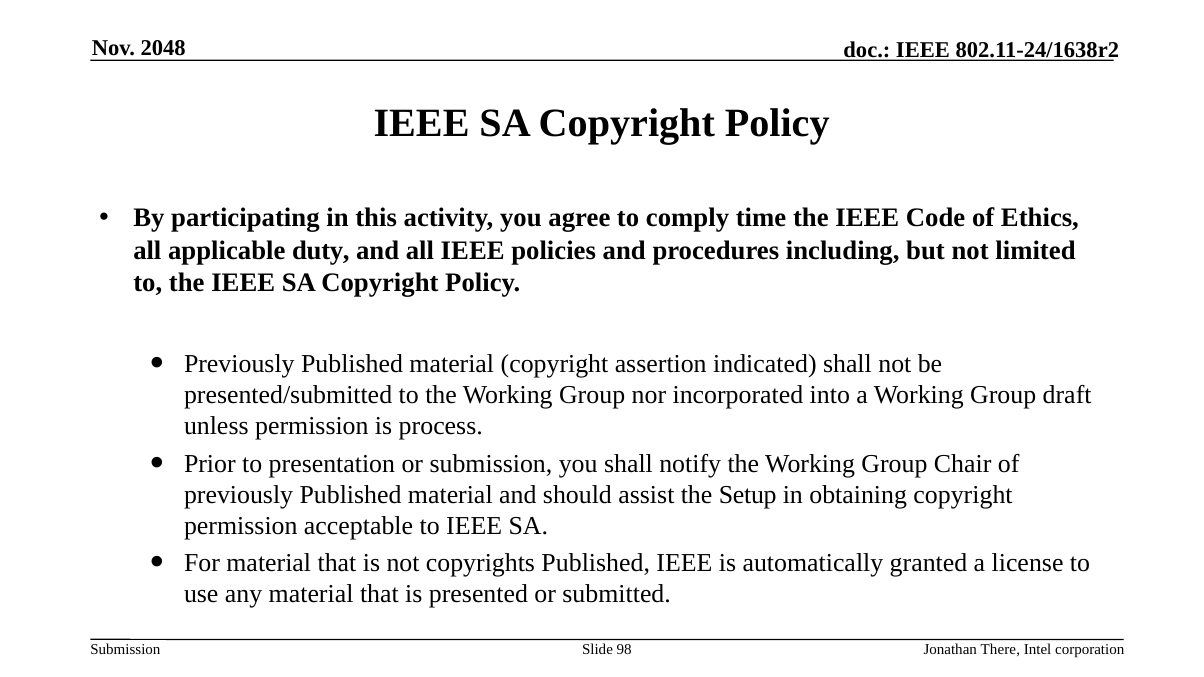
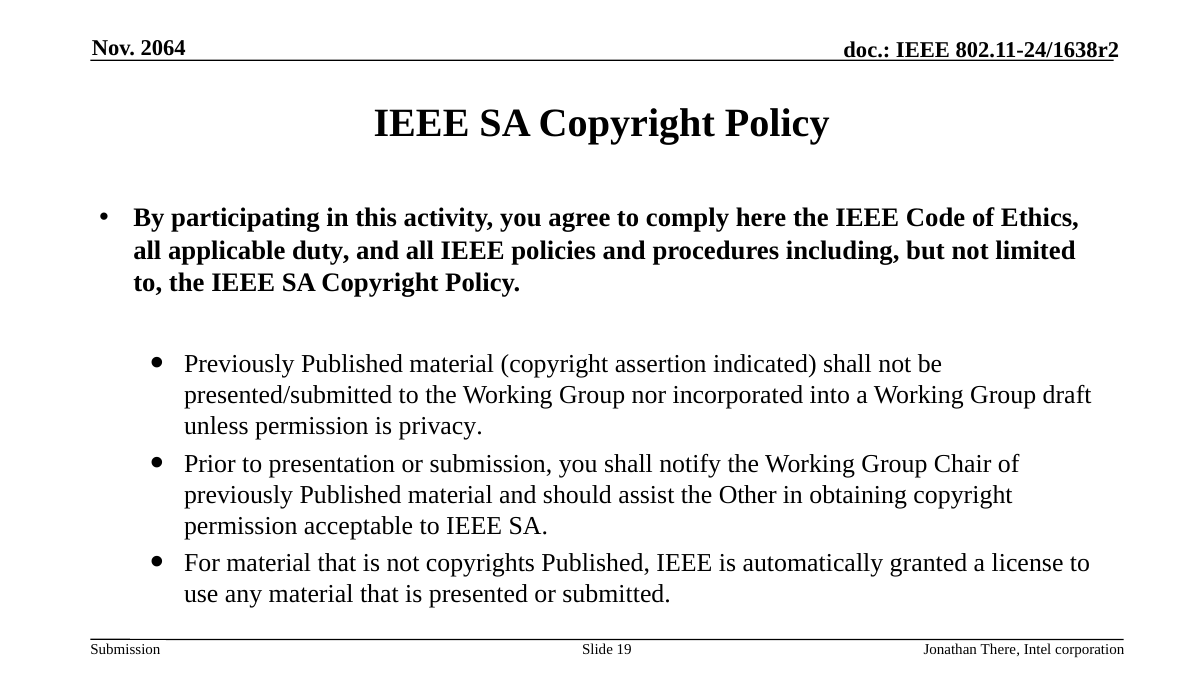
2048: 2048 -> 2064
time: time -> here
process: process -> privacy
Setup: Setup -> Other
98: 98 -> 19
